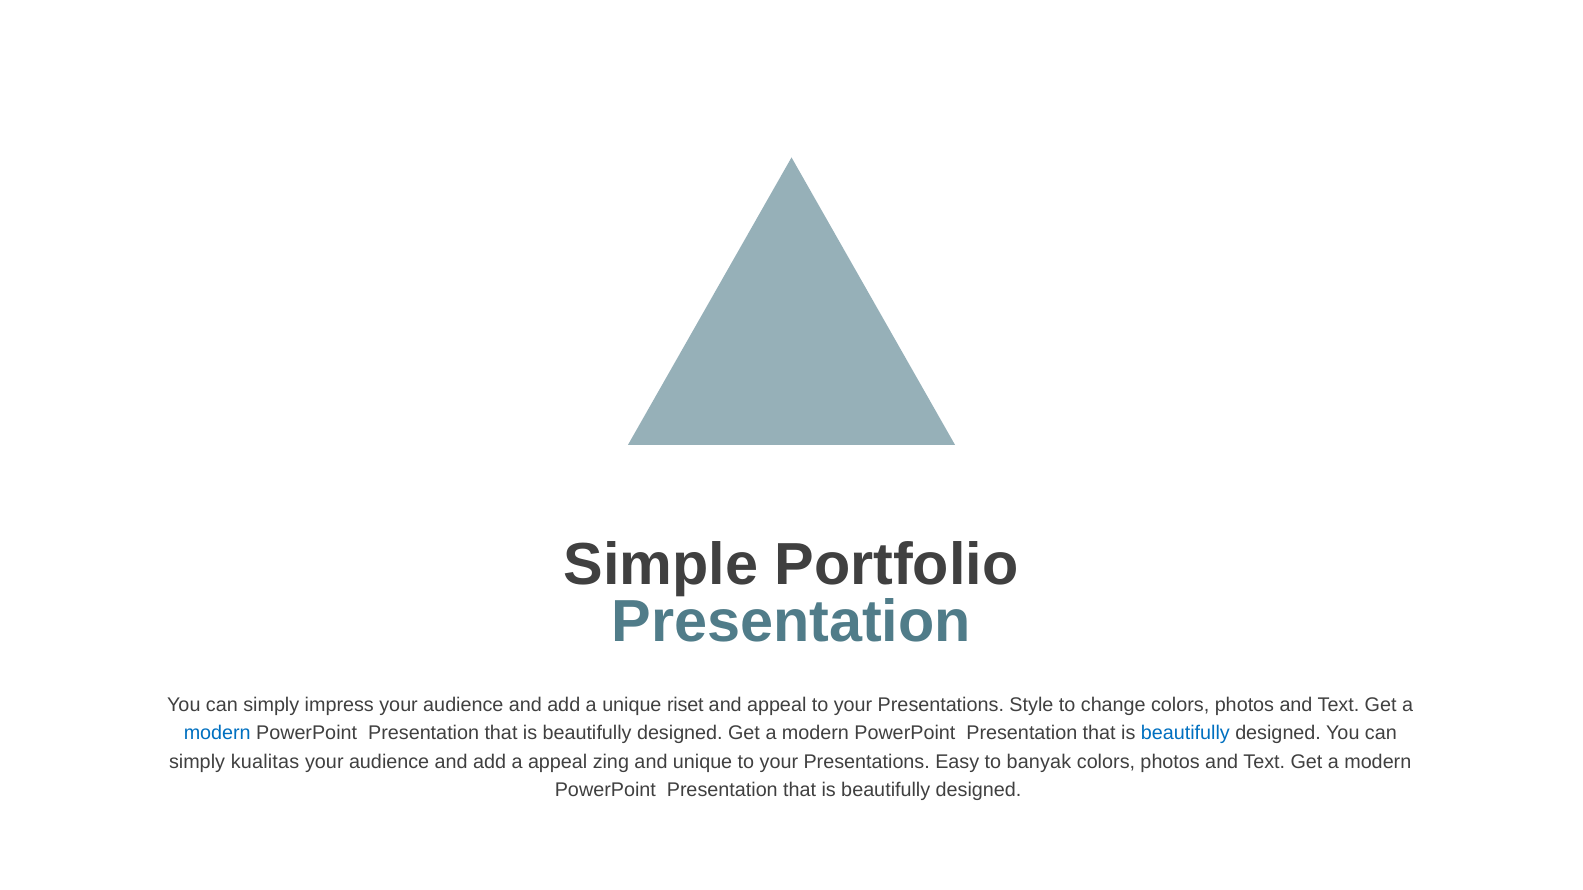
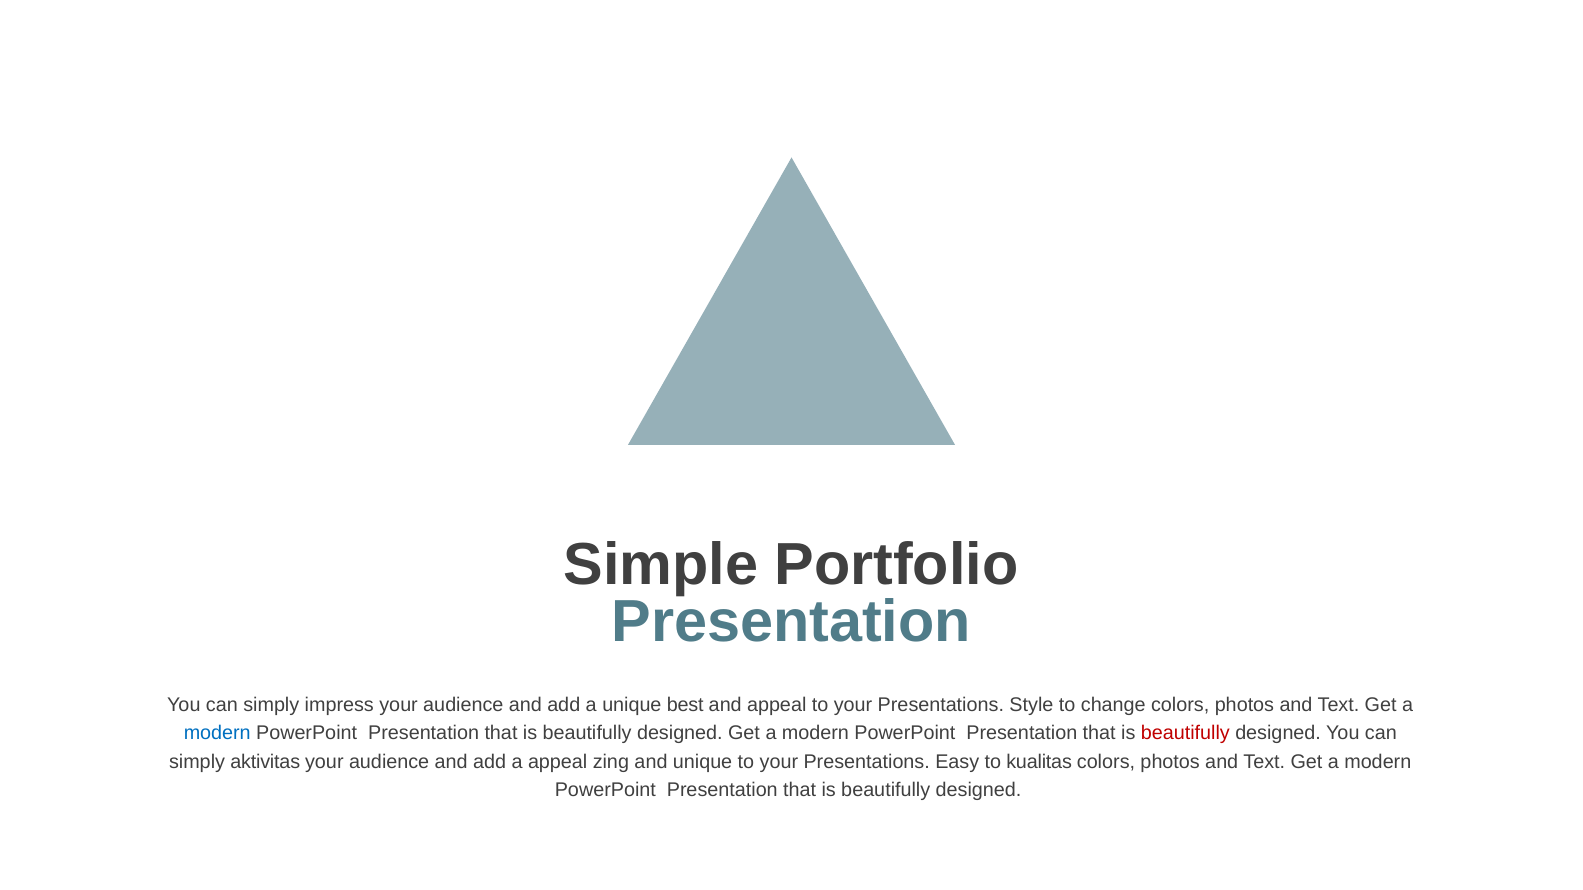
riset: riset -> best
beautifully at (1185, 733) colour: blue -> red
kualitas: kualitas -> aktivitas
banyak: banyak -> kualitas
